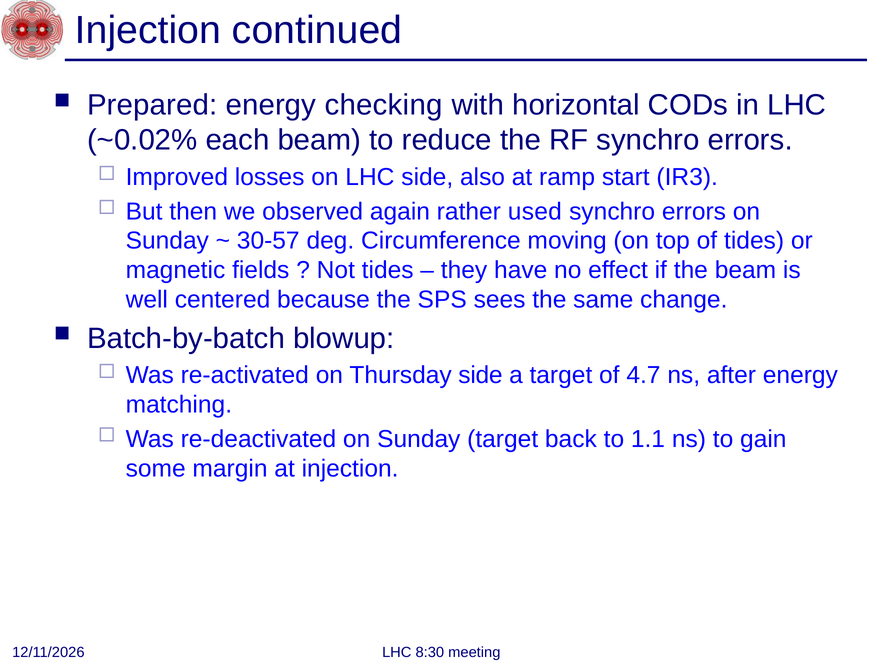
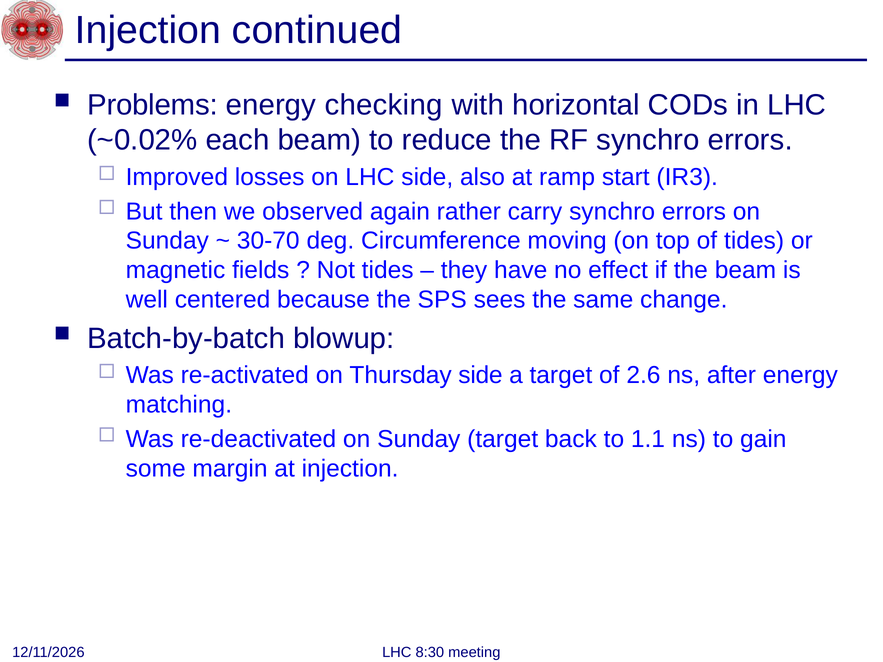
Prepared: Prepared -> Problems
used: used -> carry
30-57: 30-57 -> 30-70
4.7: 4.7 -> 2.6
